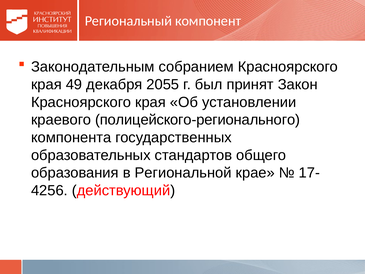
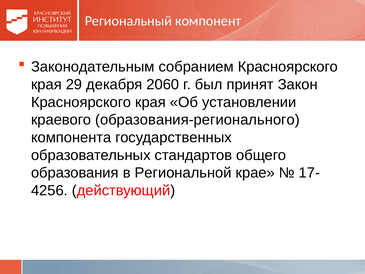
49: 49 -> 29
2055: 2055 -> 2060
полицейского-регионального: полицейского-регионального -> образования-регионального
